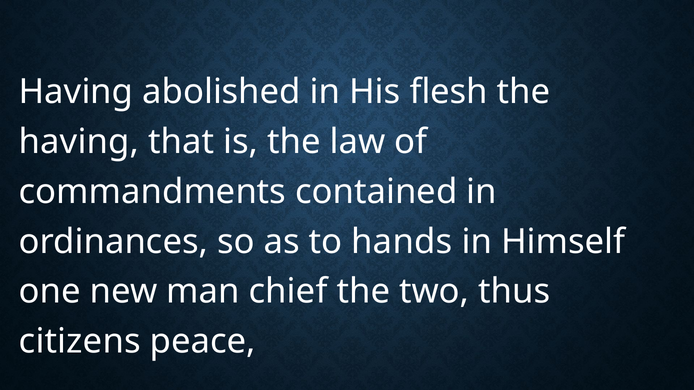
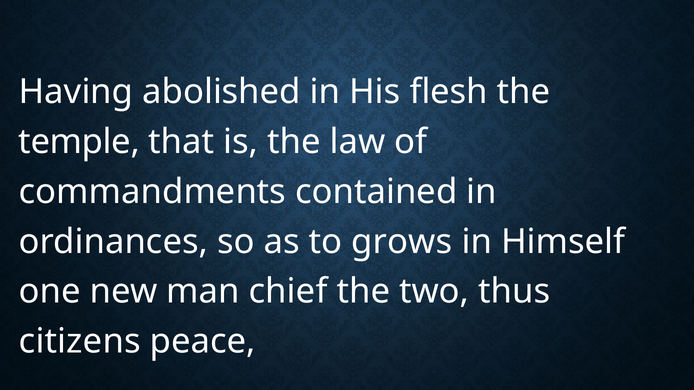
having at (79, 142): having -> temple
hands: hands -> grows
